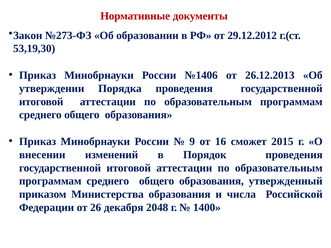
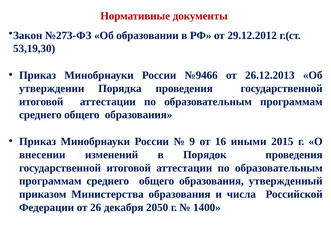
№1406: №1406 -> №9466
сможет: сможет -> иными
2048: 2048 -> 2050
